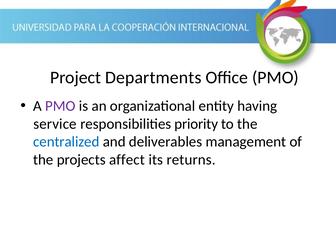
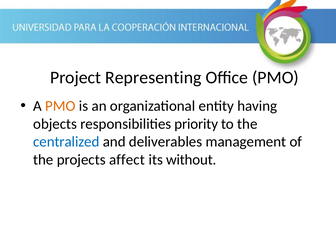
Departments: Departments -> Representing
PMO at (60, 106) colour: purple -> orange
service: service -> objects
returns: returns -> without
